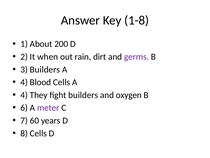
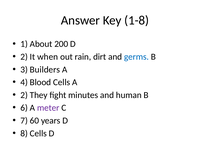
germs colour: purple -> blue
4 at (24, 95): 4 -> 2
fight builders: builders -> minutes
oxygen: oxygen -> human
